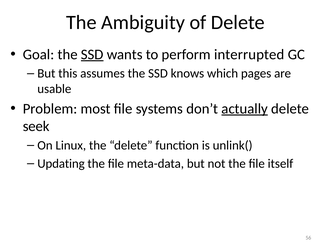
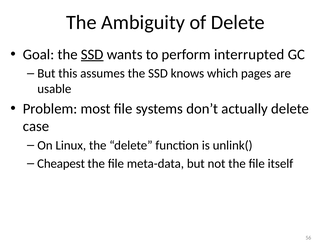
actually underline: present -> none
seek: seek -> case
Updating: Updating -> Cheapest
